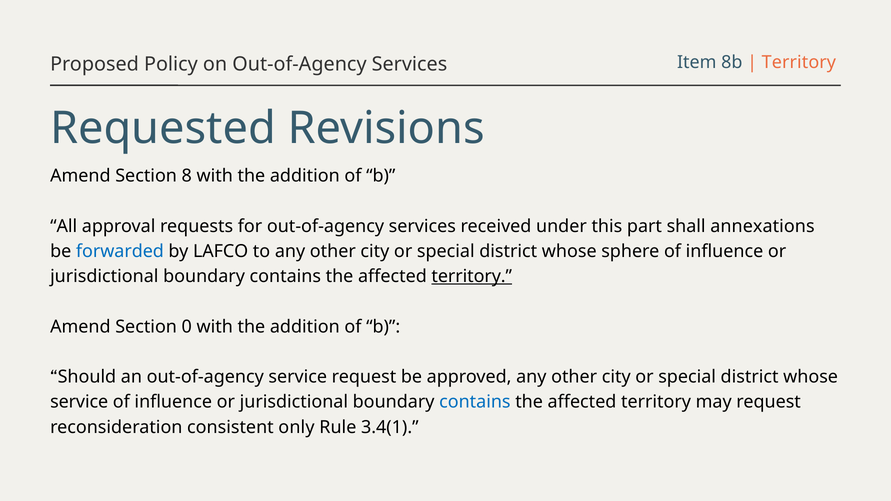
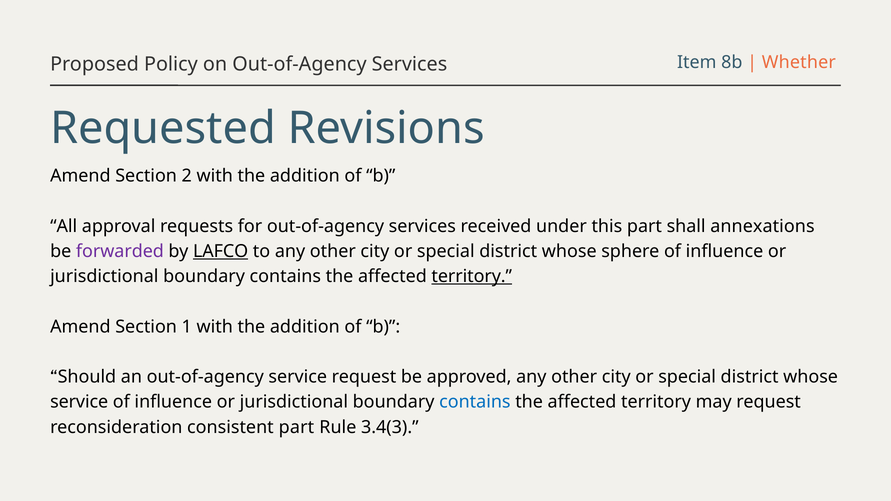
Territory at (799, 62): Territory -> Whether
8: 8 -> 2
forwarded colour: blue -> purple
LAFCO underline: none -> present
0: 0 -> 1
consistent only: only -> part
3.4(1: 3.4(1 -> 3.4(3
